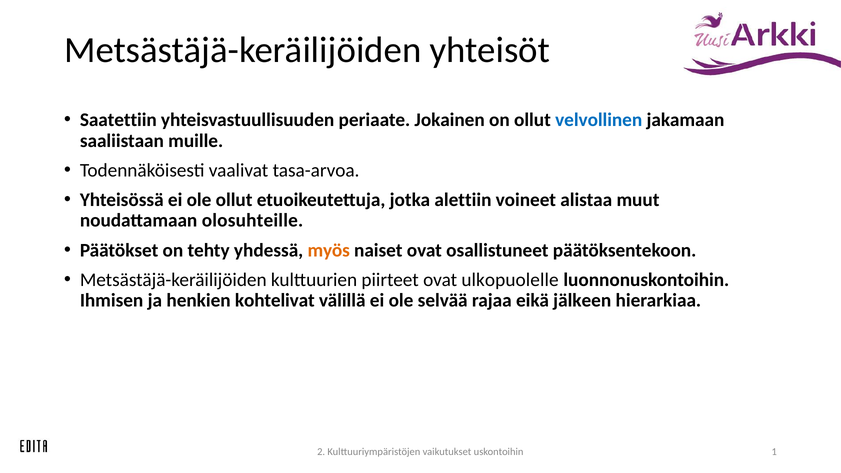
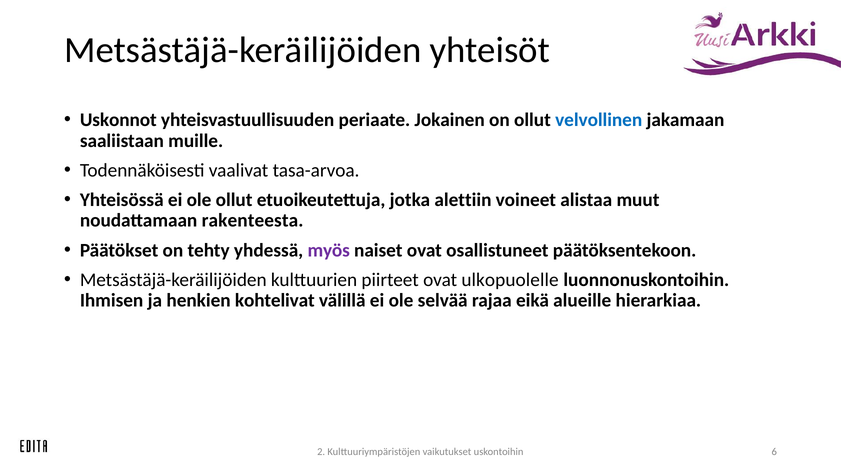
Saatettiin: Saatettiin -> Uskonnot
olosuhteille: olosuhteille -> rakenteesta
myös colour: orange -> purple
jälkeen: jälkeen -> alueille
1: 1 -> 6
